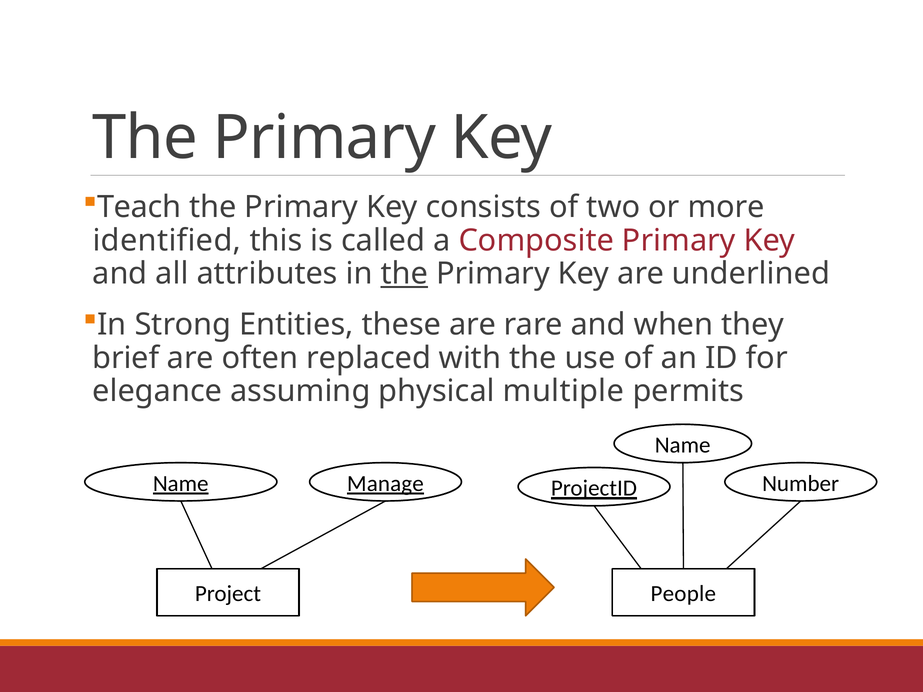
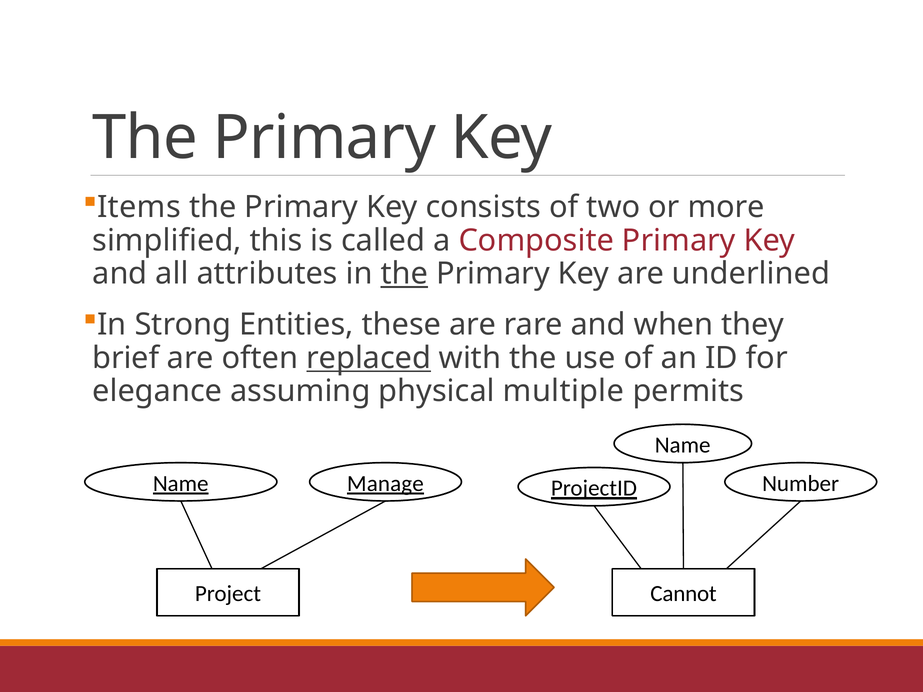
Teach: Teach -> Items
identified: identified -> simplified
replaced underline: none -> present
People: People -> Cannot
